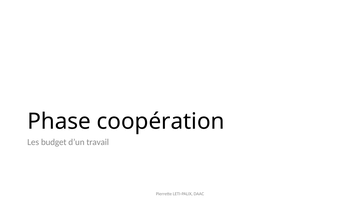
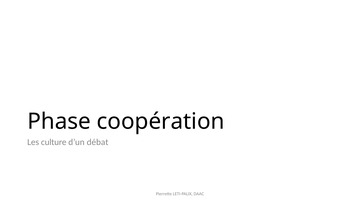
budget: budget -> culture
travail: travail -> débat
